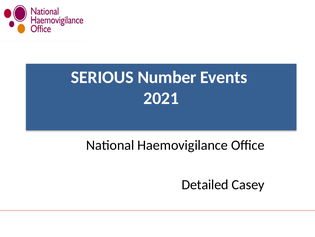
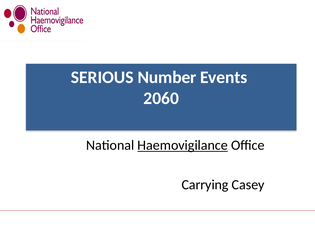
2021: 2021 -> 2060
Haemovigilance underline: none -> present
Detailed: Detailed -> Carrying
